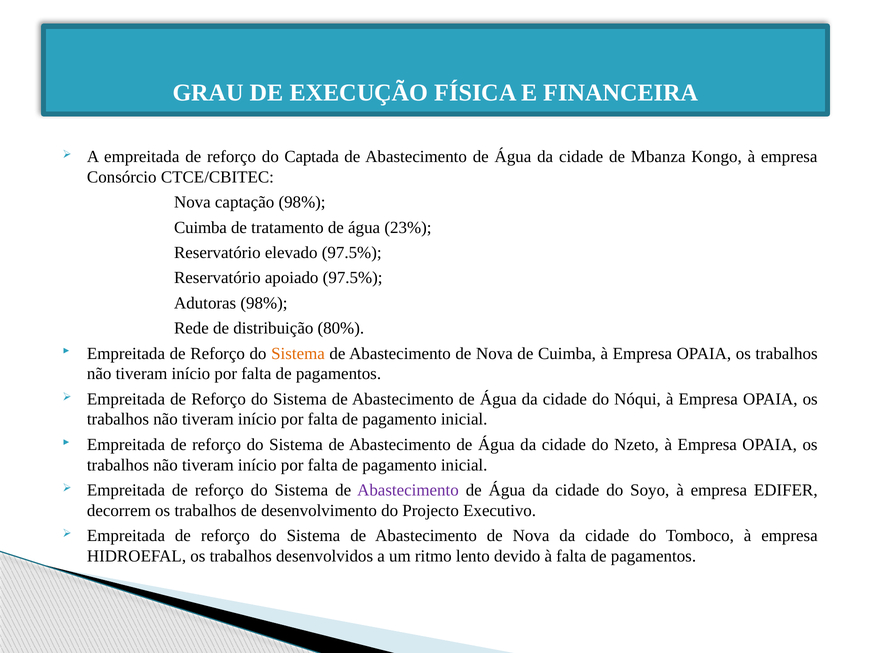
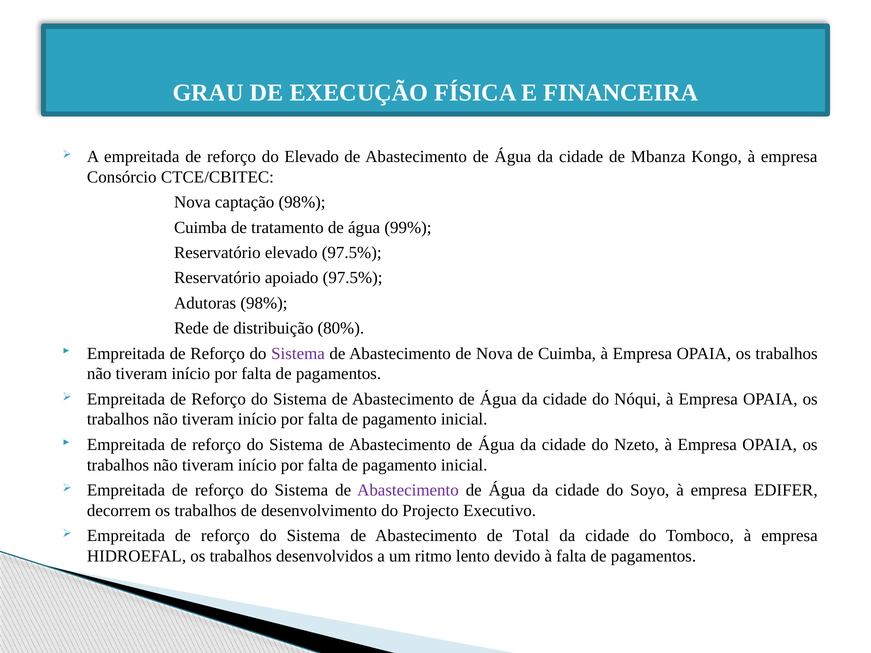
do Captada: Captada -> Elevado
23%: 23% -> 99%
Sistema at (298, 354) colour: orange -> purple
Nova at (531, 536): Nova -> Total
